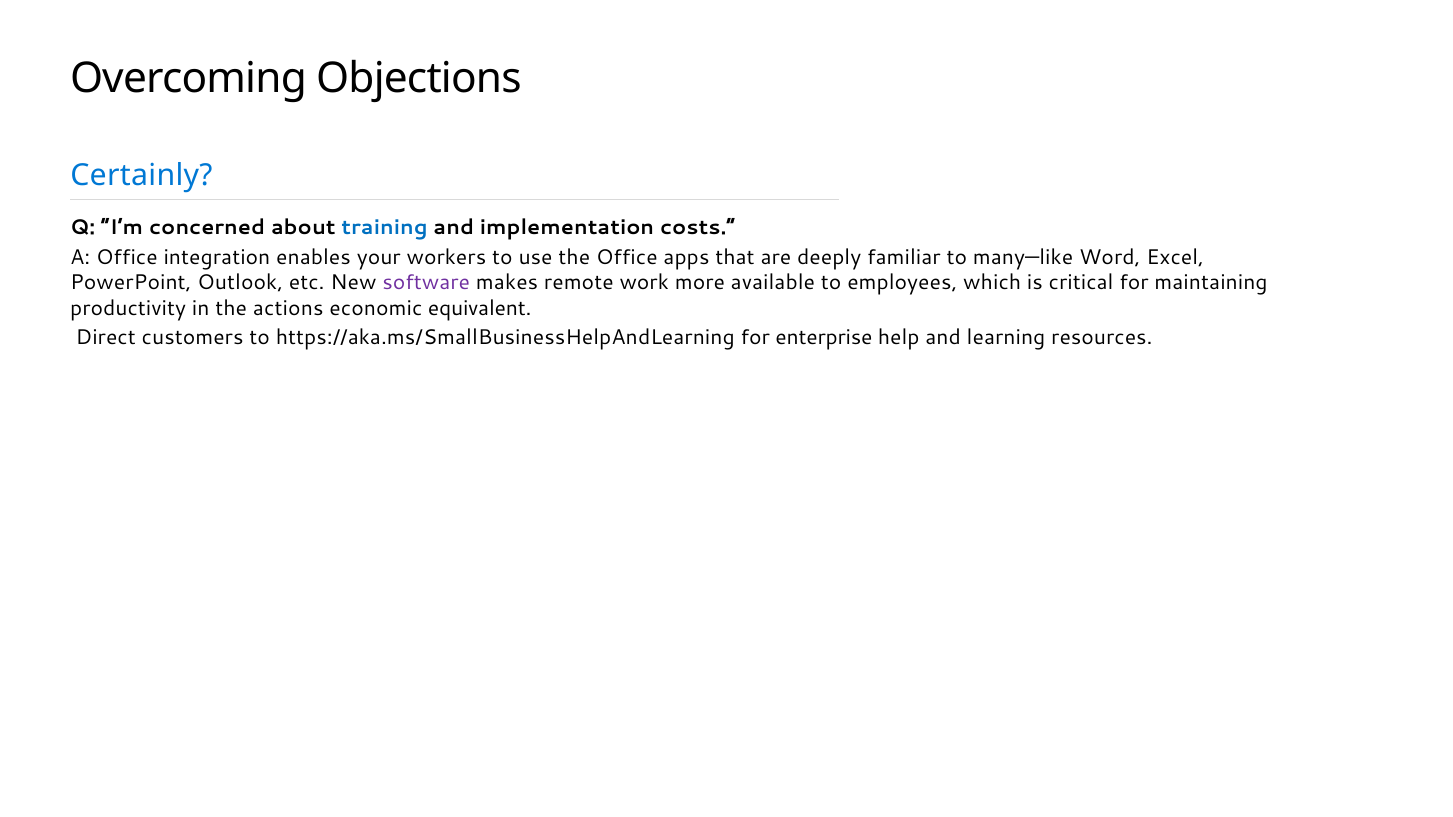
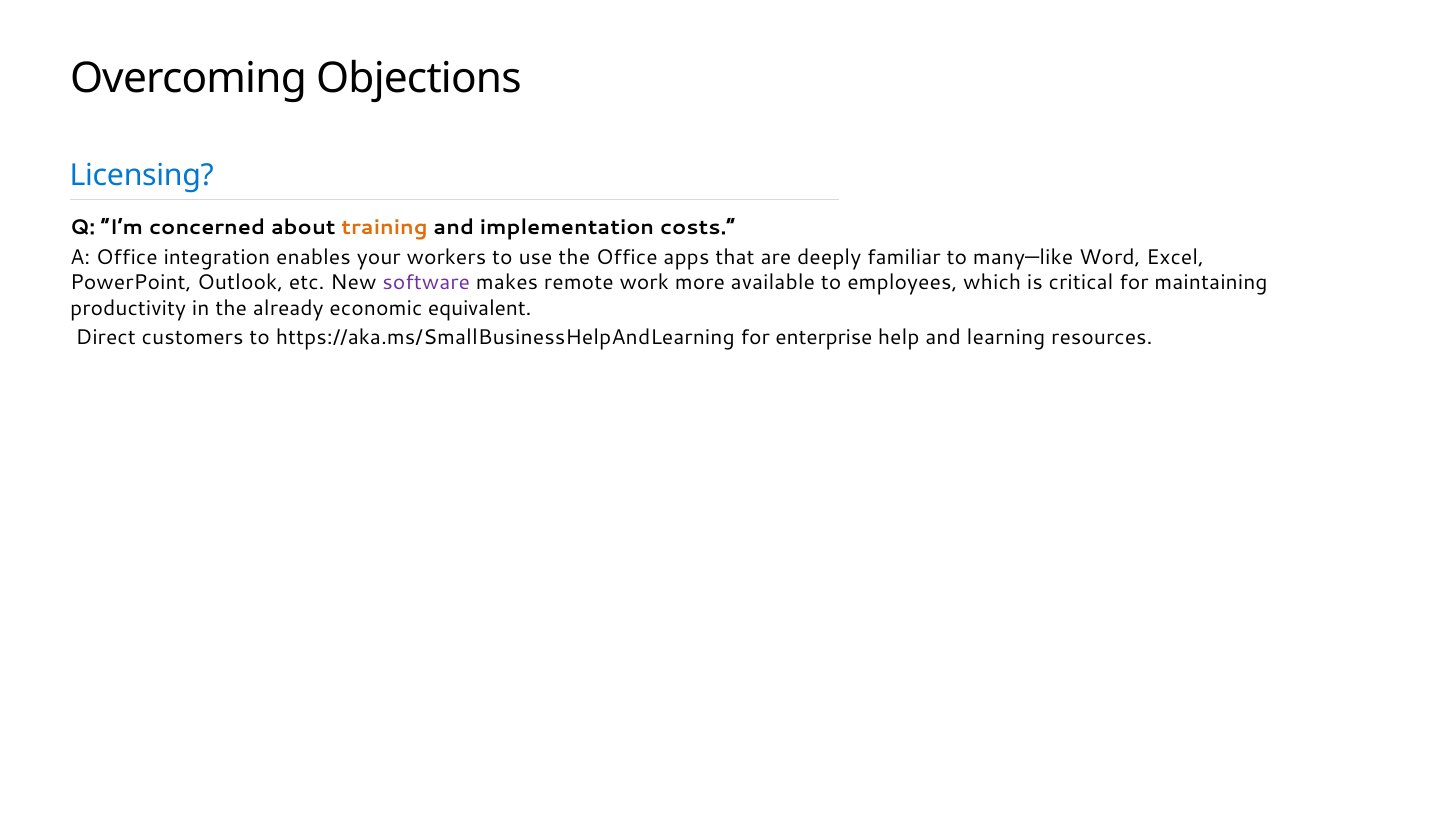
Certainly: Certainly -> Licensing
training colour: blue -> orange
actions: actions -> already
